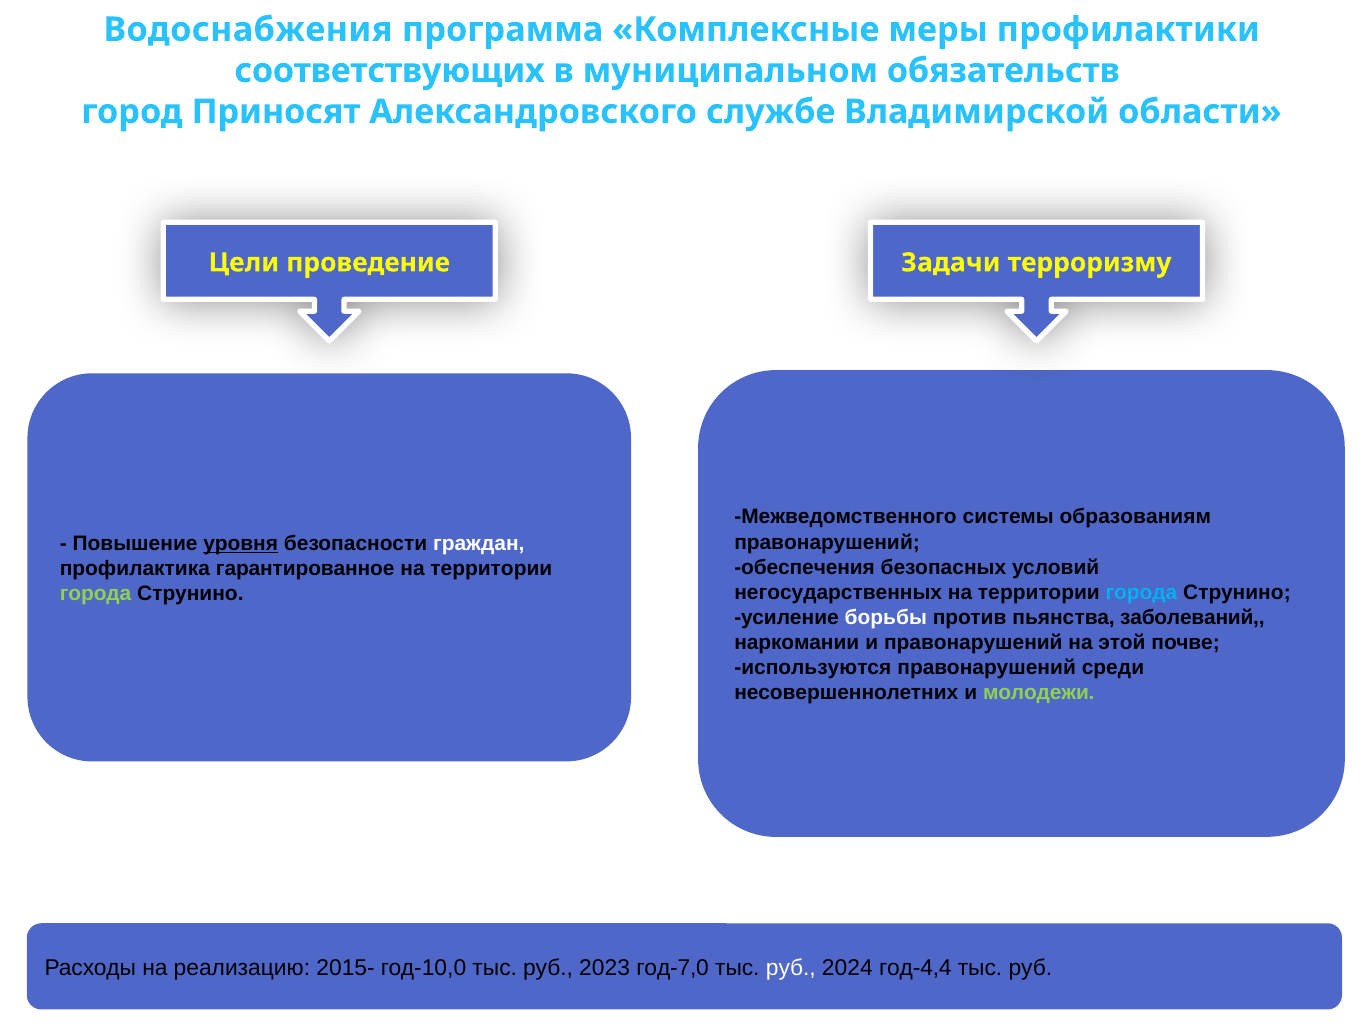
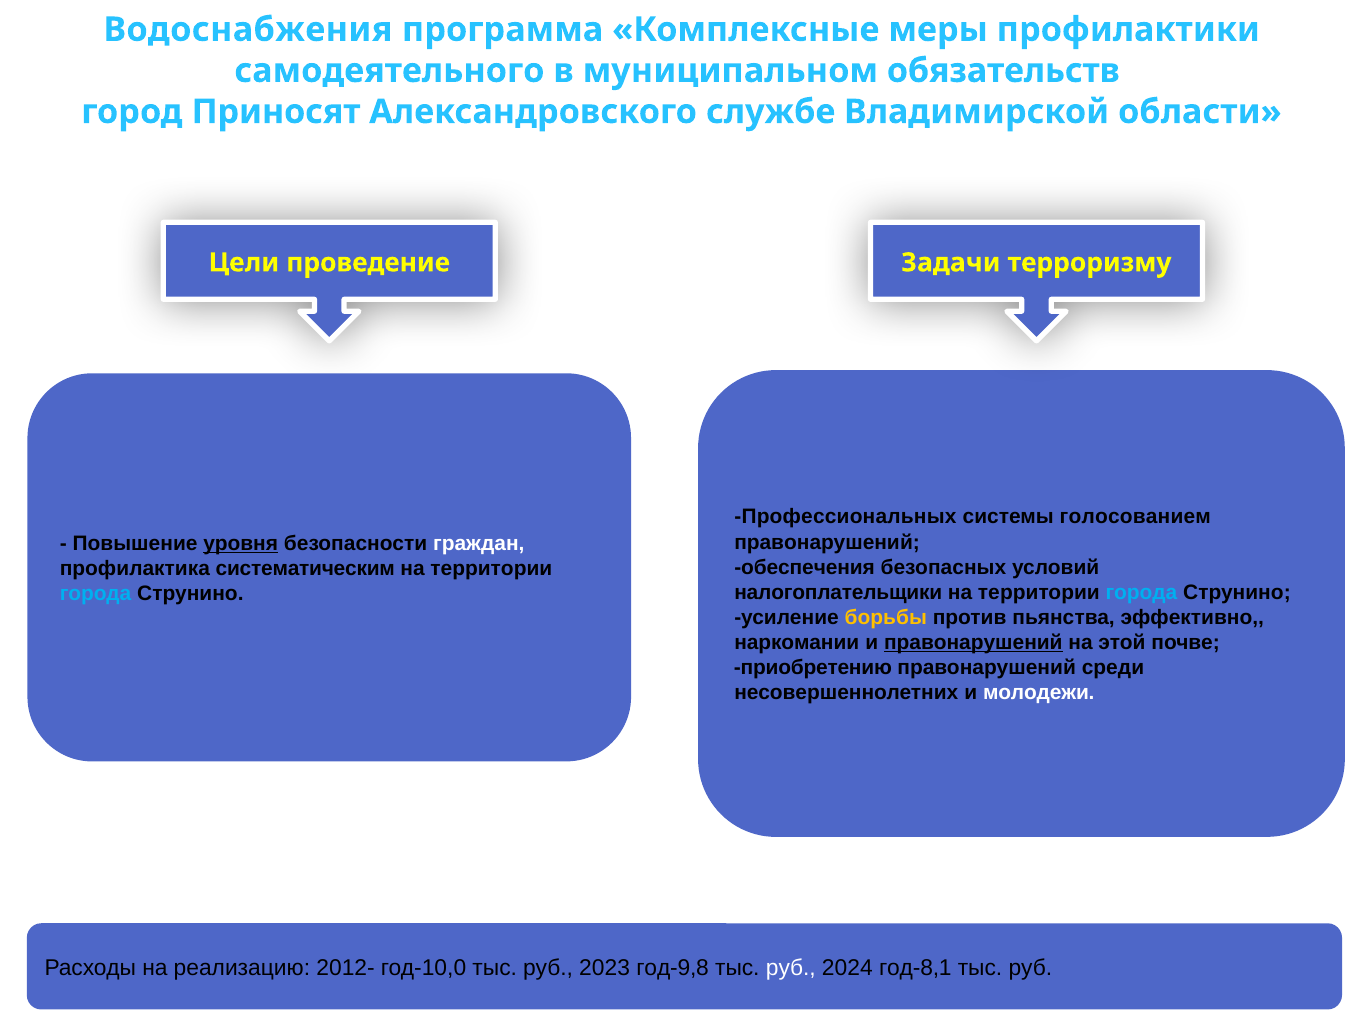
соответствующих: соответствующих -> самодеятельного
Межведомственного: Межведомственного -> Профессиональных
образованиям: образованиям -> голосованием
гарантированное: гарантированное -> систематическим
негосударственных: негосударственных -> налогоплательщики
города at (96, 594) colour: light green -> light blue
борьбы colour: white -> yellow
заболеваний: заболеваний -> эффективно
правонарушений at (973, 642) underline: none -> present
используются: используются -> приобретению
молодежи colour: light green -> white
2015-: 2015- -> 2012-
год-7,0: год-7,0 -> год-9,8
год-4,4: год-4,4 -> год-8,1
